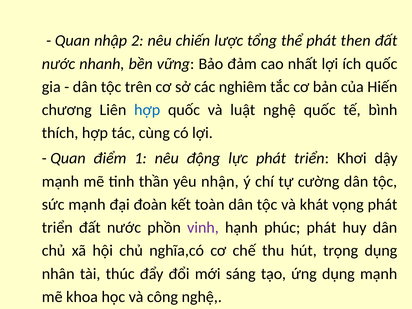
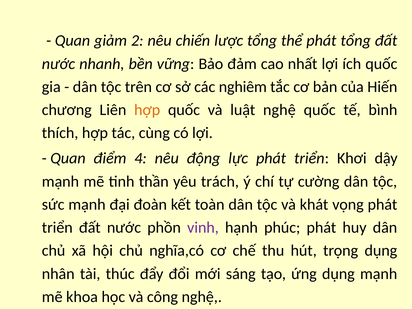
nhập: nhập -> giảm
phát then: then -> tổng
hợp at (147, 110) colour: blue -> orange
1: 1 -> 4
nhận: nhận -> trách
